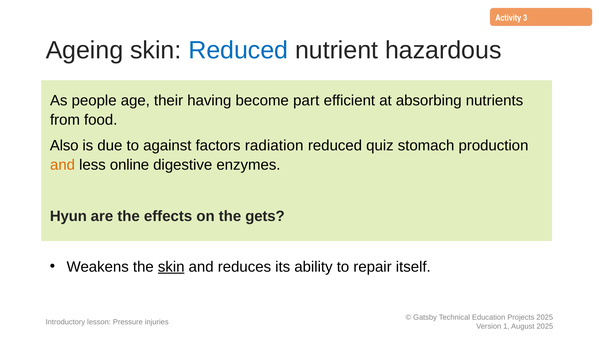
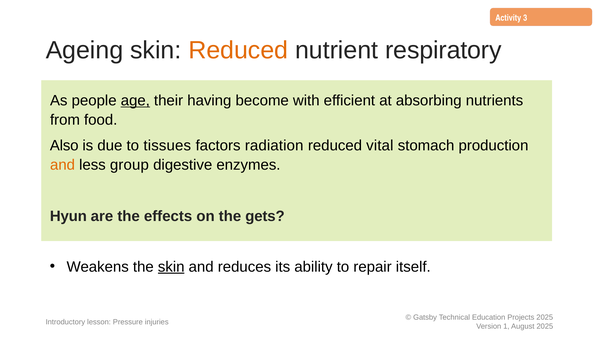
Reduced at (238, 50) colour: blue -> orange
hazardous: hazardous -> respiratory
age underline: none -> present
part: part -> with
against: against -> tissues
quiz: quiz -> vital
online: online -> group
